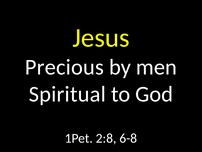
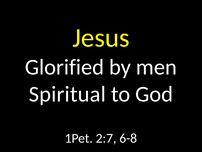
Precious: Precious -> Glorified
2:8: 2:8 -> 2:7
